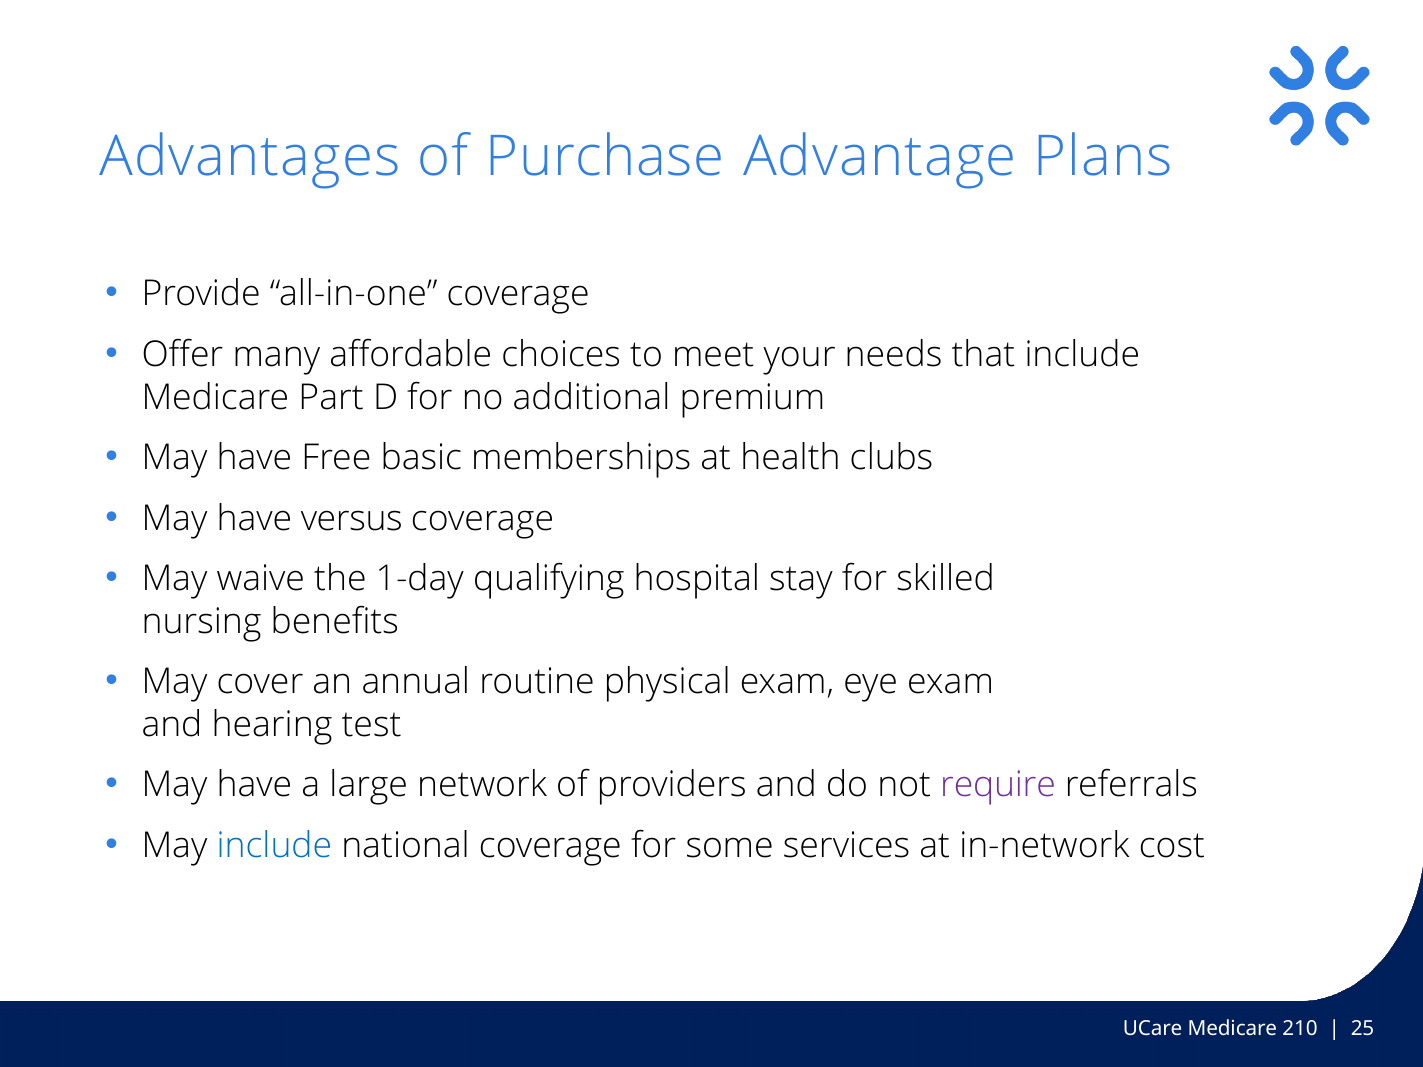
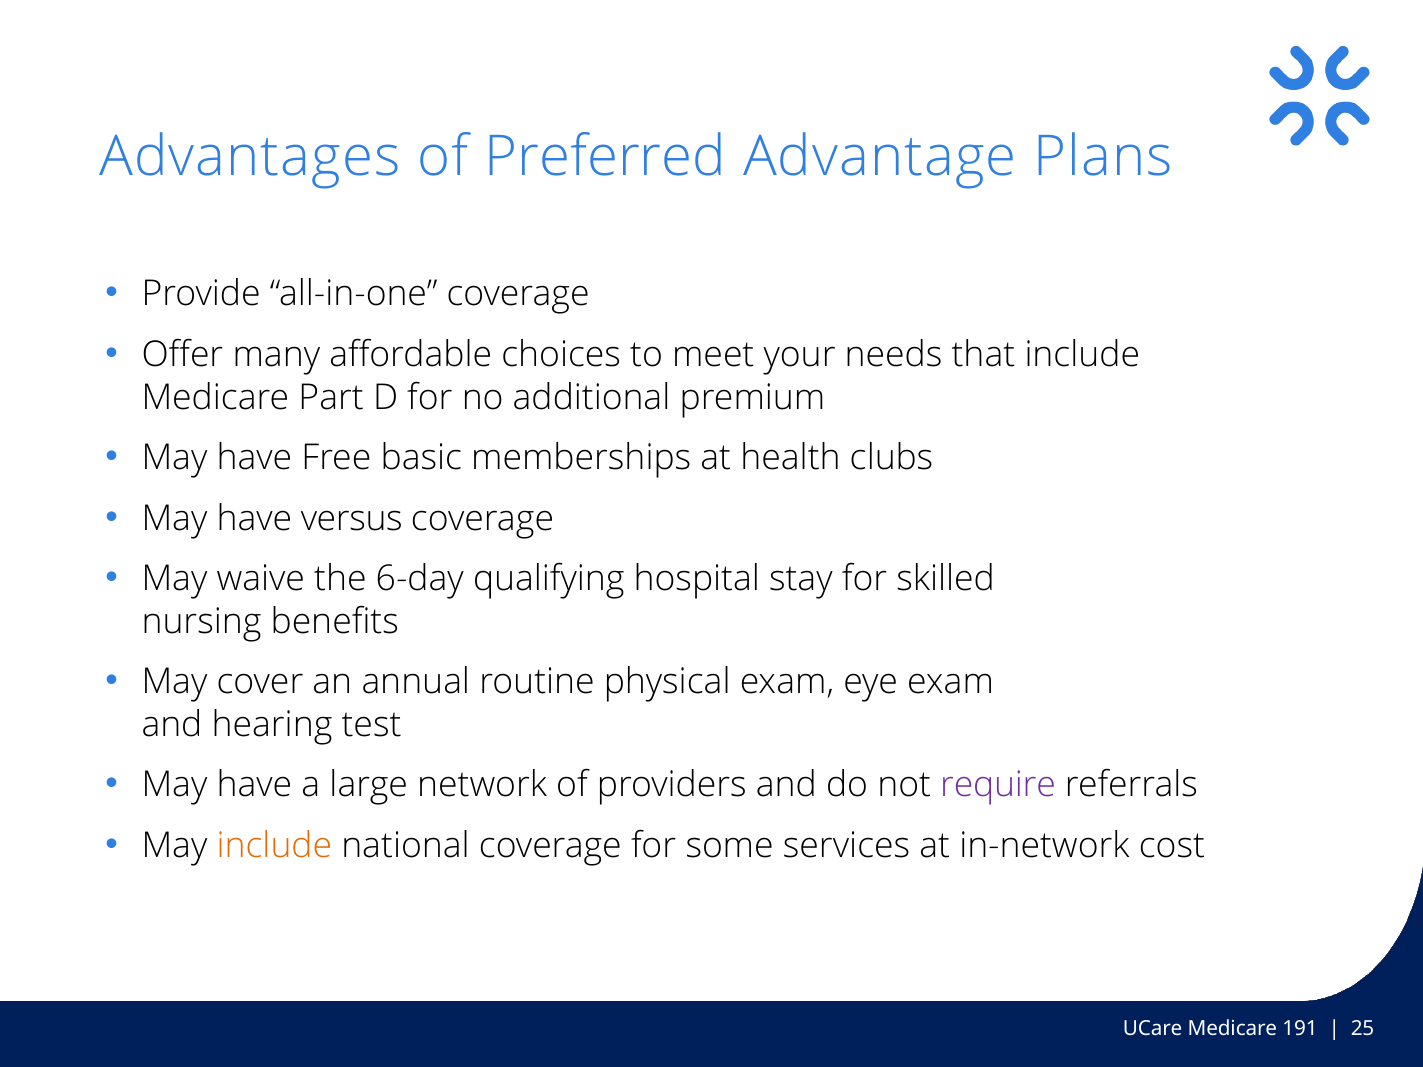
Purchase: Purchase -> Preferred
1-day: 1-day -> 6-day
include at (274, 846) colour: blue -> orange
210: 210 -> 191
